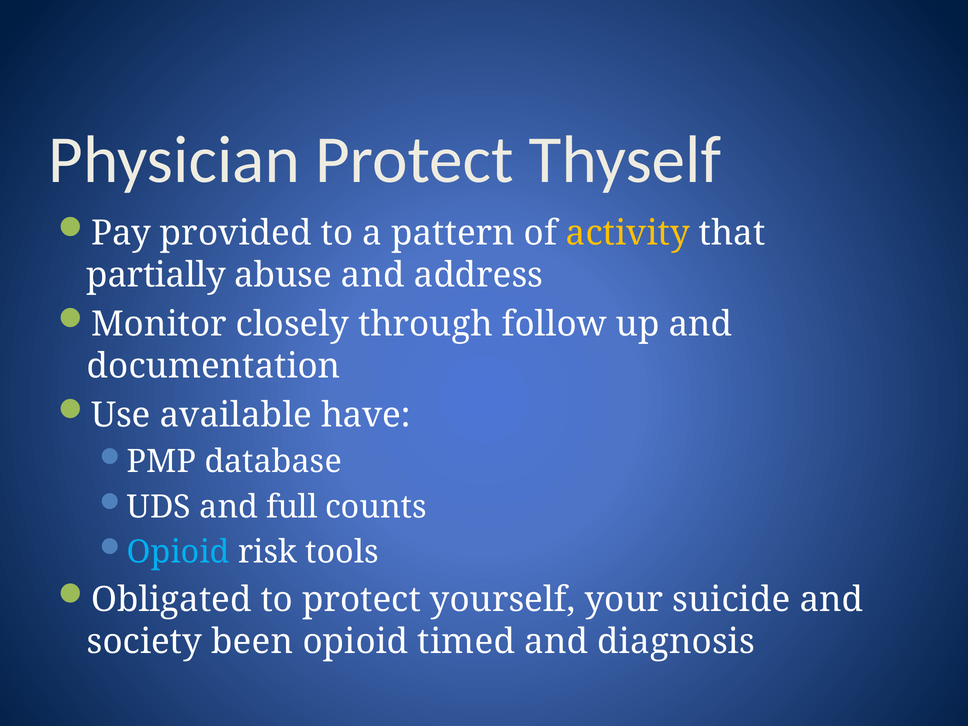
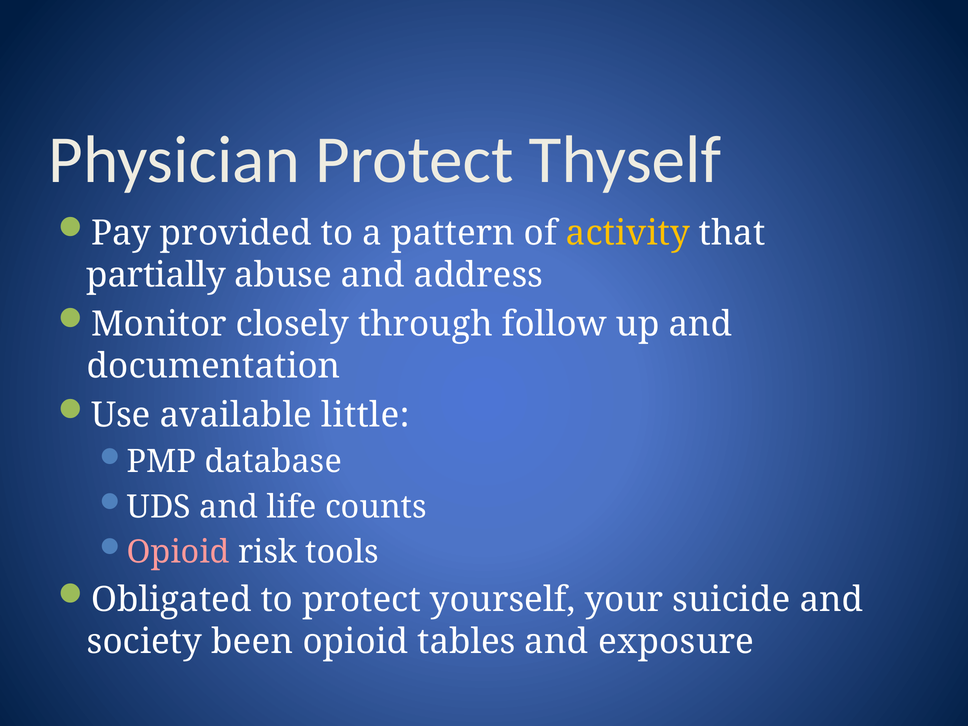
have: have -> little
full: full -> life
Opioid at (178, 552) colour: light blue -> pink
timed: timed -> tables
diagnosis: diagnosis -> exposure
